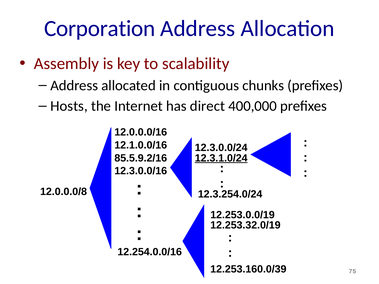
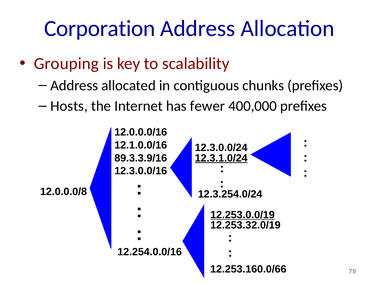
Assembly: Assembly -> Grouping
direct: direct -> fewer
85.5.9.2/16: 85.5.9.2/16 -> 89.3.3.9/16
12.253.0.0/19 underline: none -> present
12.253.160.0/39: 12.253.160.0/39 -> 12.253.160.0/66
